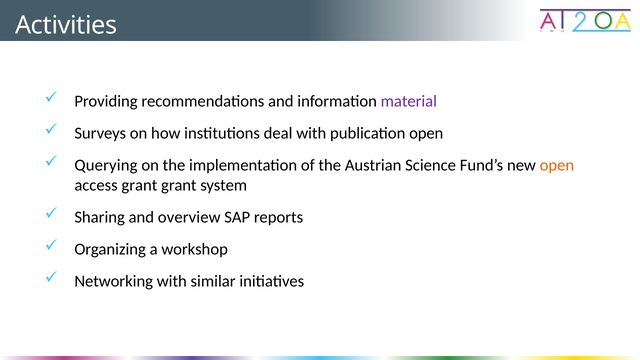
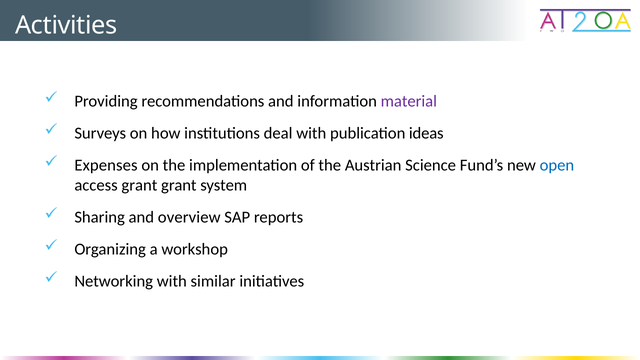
publication open: open -> ideas
Querying: Querying -> Expenses
open at (557, 165) colour: orange -> blue
